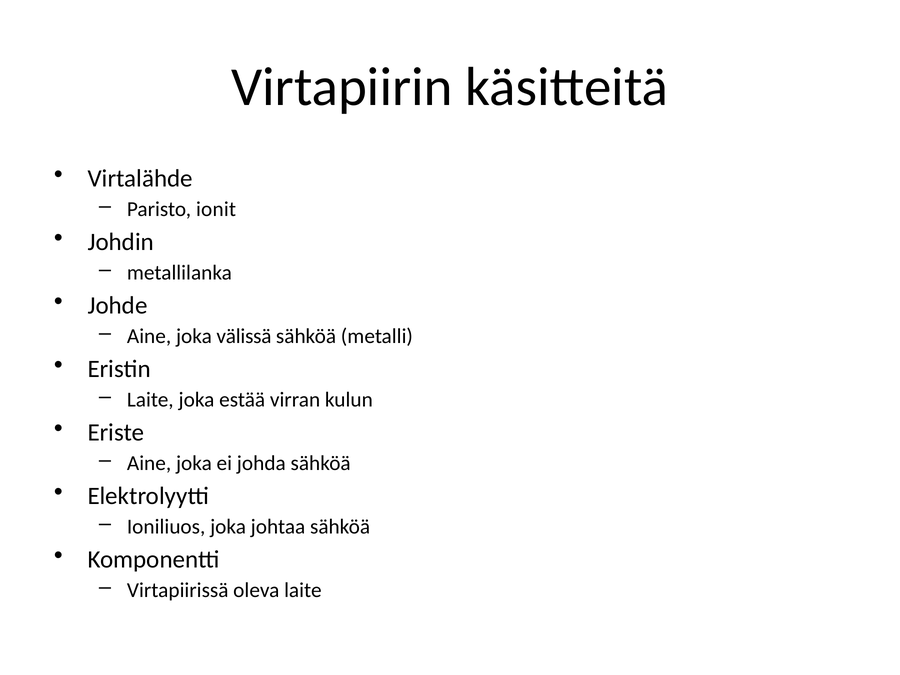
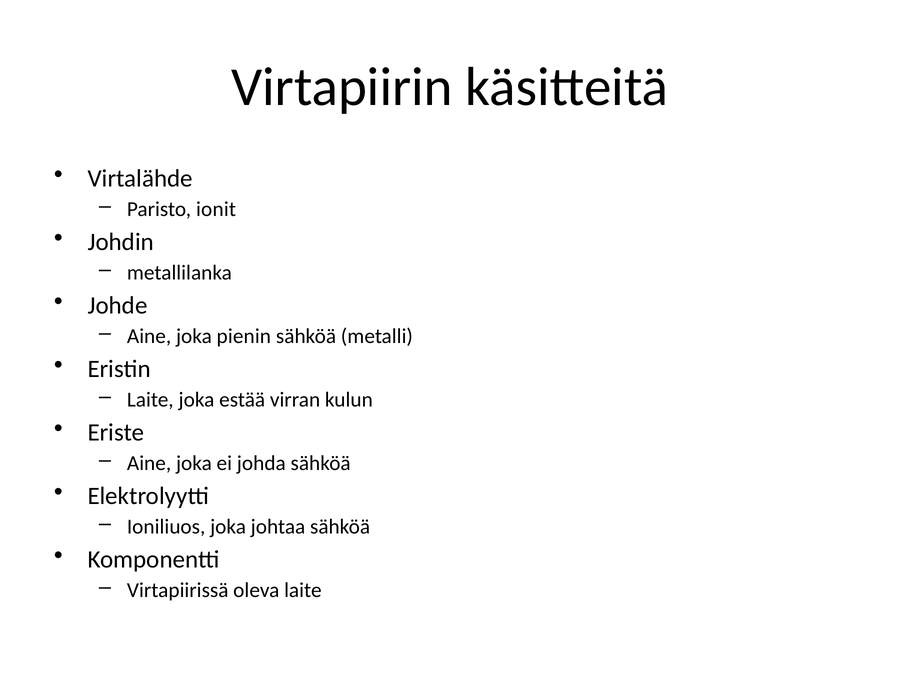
välissä: välissä -> pienin
